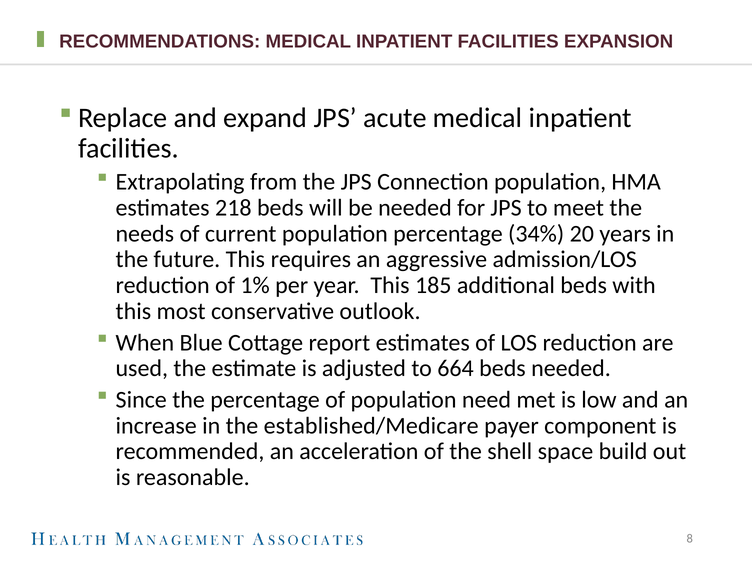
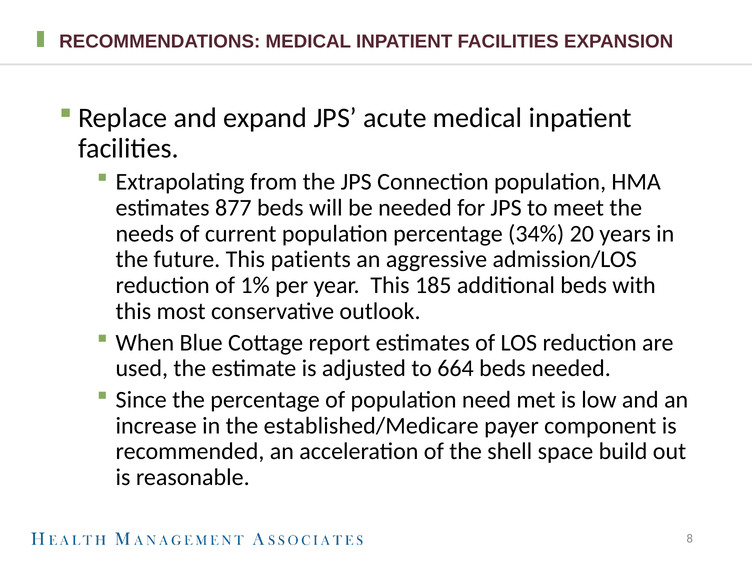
218: 218 -> 877
requires: requires -> patients
